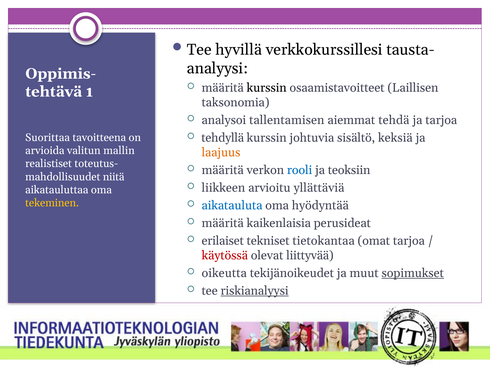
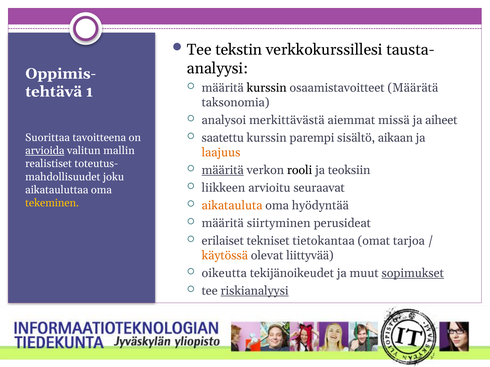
hyvillä: hyvillä -> tekstin
Laillisen: Laillisen -> Määrätä
tallentamisen: tallentamisen -> merkittävästä
tehdä: tehdä -> missä
ja tarjoa: tarjoa -> aiheet
tehdyllä: tehdyllä -> saatettu
johtuvia: johtuvia -> parempi
keksiä: keksiä -> aikaan
arvioida underline: none -> present
määritä at (223, 170) underline: none -> present
rooli colour: blue -> black
niitä: niitä -> joku
yllättäviä: yllättäviä -> seuraavat
aikatauluta colour: blue -> orange
kaikenlaisia: kaikenlaisia -> siirtyminen
käytössä colour: red -> orange
